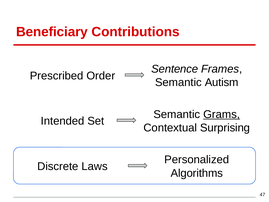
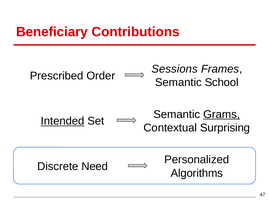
Sentence: Sentence -> Sessions
Autism: Autism -> School
Intended underline: none -> present
Laws: Laws -> Need
